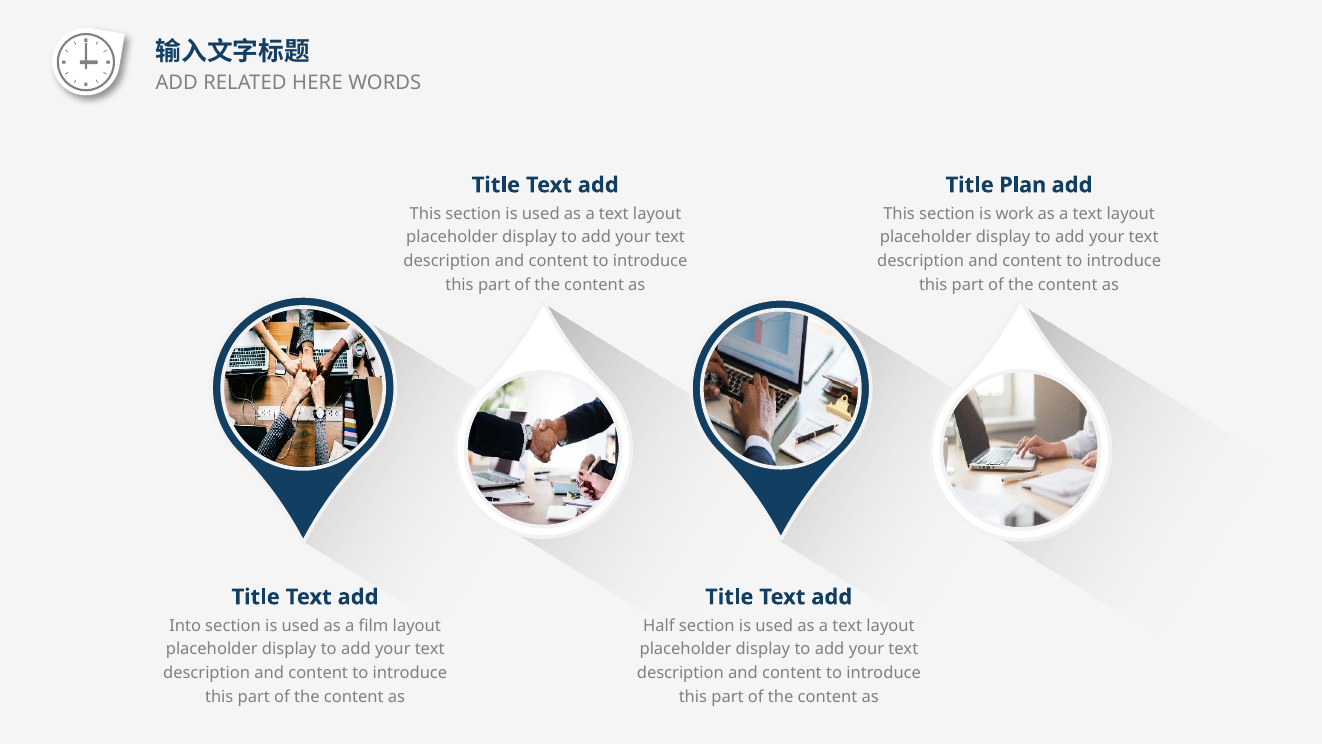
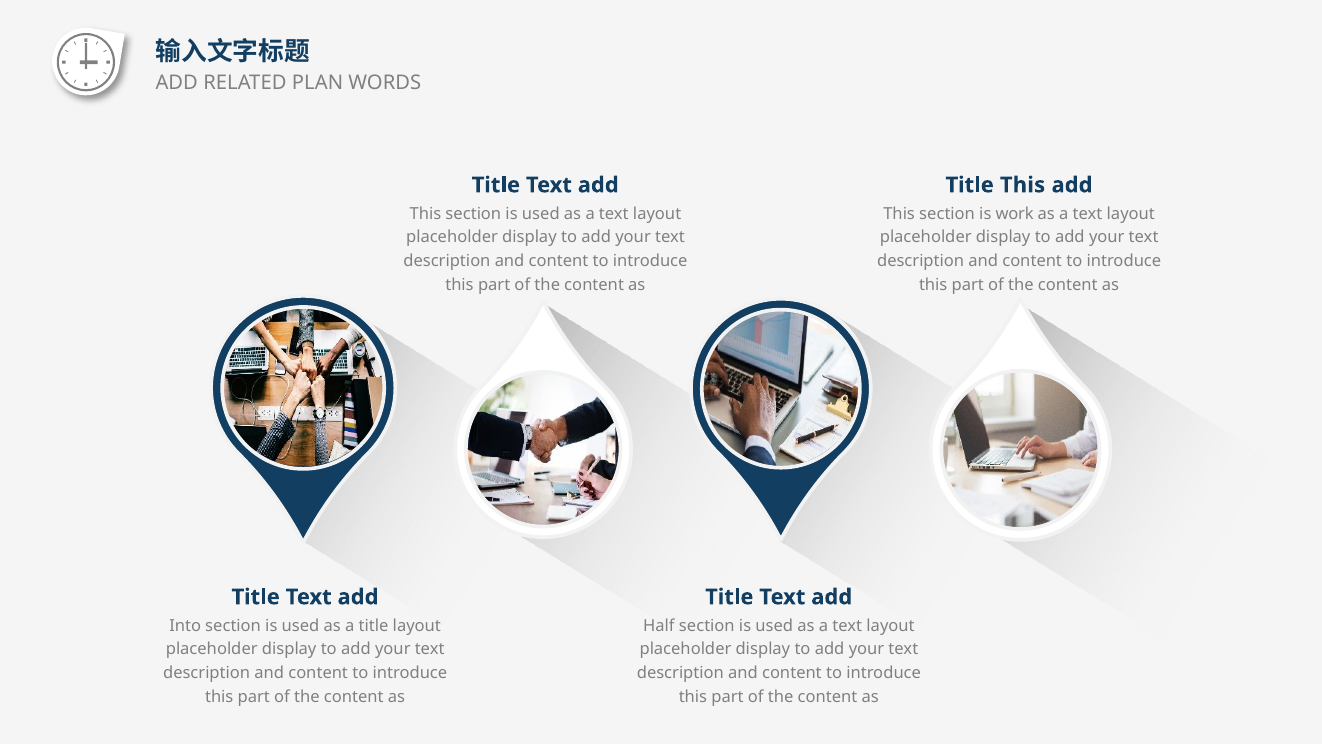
HERE: HERE -> PLAN
Title Plan: Plan -> This
a film: film -> title
